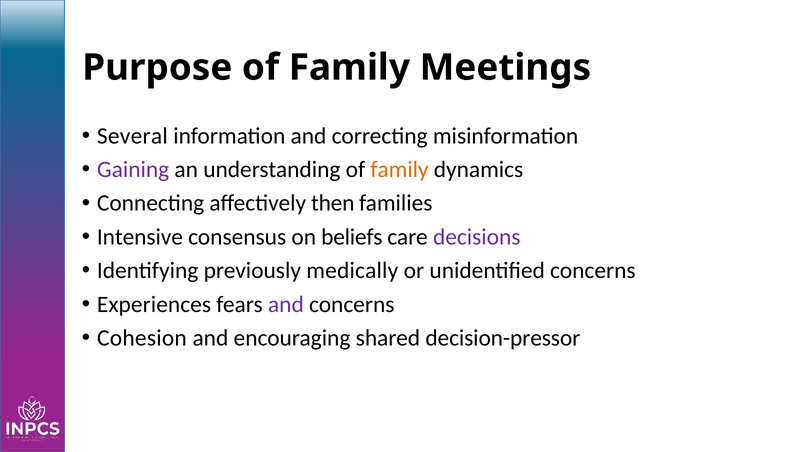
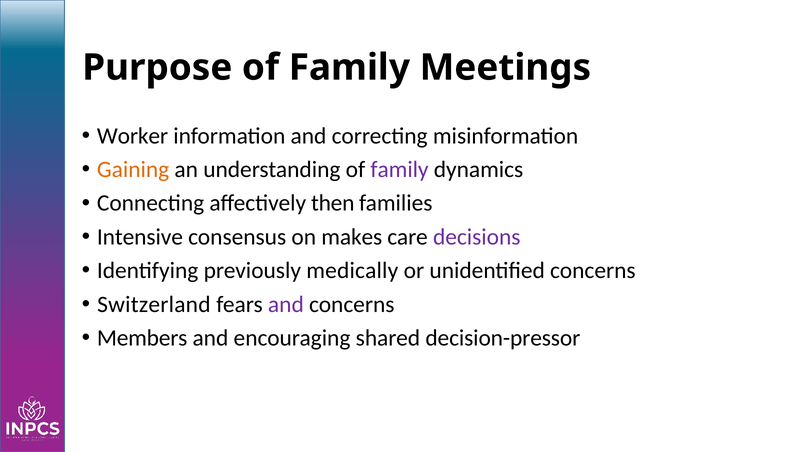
Several: Several -> Worker
Gaining colour: purple -> orange
family at (400, 170) colour: orange -> purple
beliefs: beliefs -> makes
Experiences: Experiences -> Switzerland
Cohesion: Cohesion -> Members
